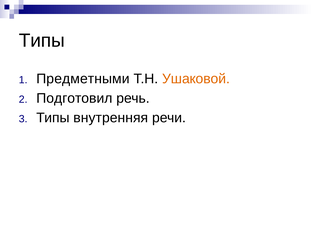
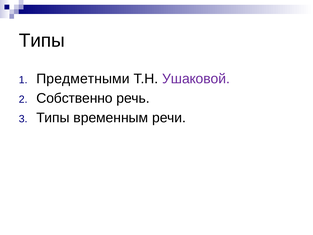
Ушаковой colour: orange -> purple
Подготовил: Подготовил -> Собственно
внутренняя: внутренняя -> временным
